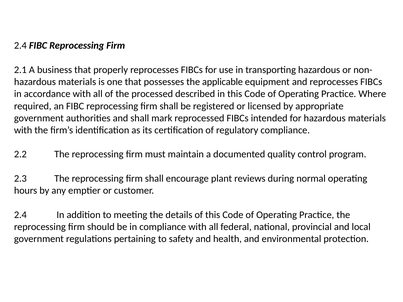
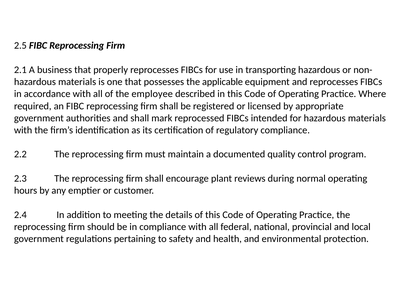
2.4 at (20, 46): 2.4 -> 2.5
processed: processed -> employee
